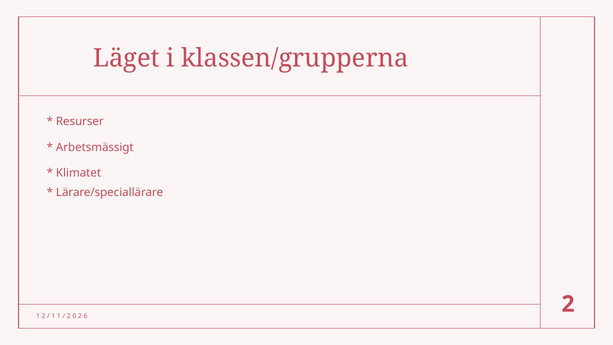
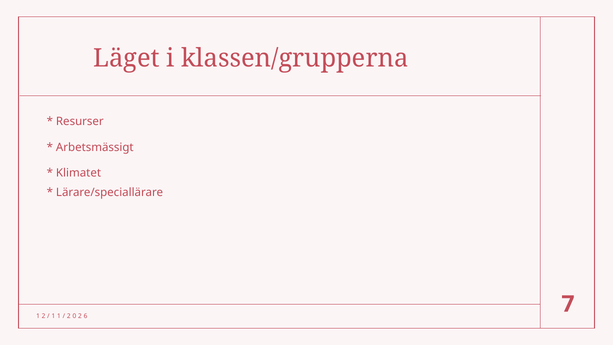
2 at (568, 304): 2 -> 7
